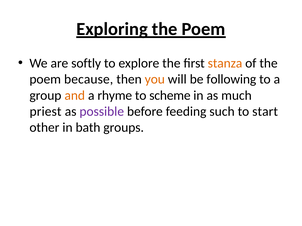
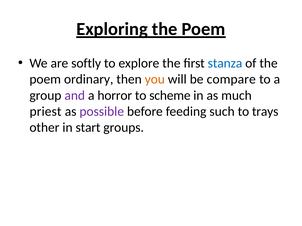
stanza colour: orange -> blue
because: because -> ordinary
following: following -> compare
and colour: orange -> purple
rhyme: rhyme -> horror
start: start -> trays
bath: bath -> start
